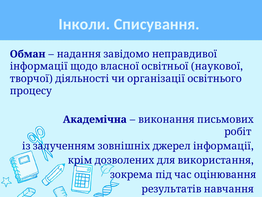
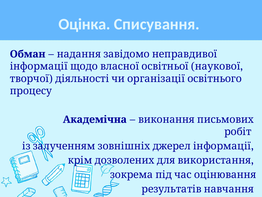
Інколи: Інколи -> Оцінка
